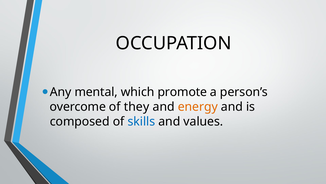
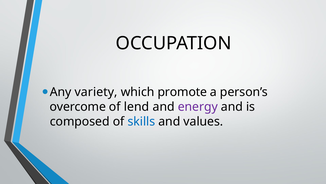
mental: mental -> variety
they: they -> lend
energy colour: orange -> purple
